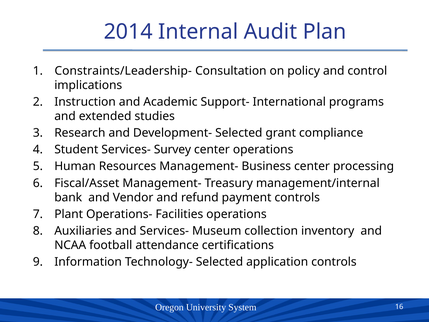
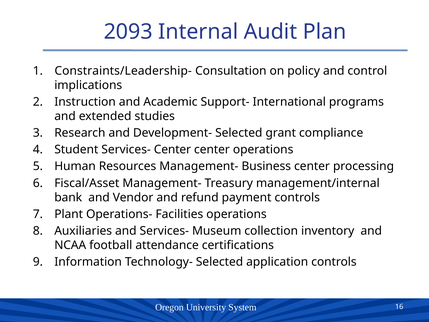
2014: 2014 -> 2093
Services- Survey: Survey -> Center
